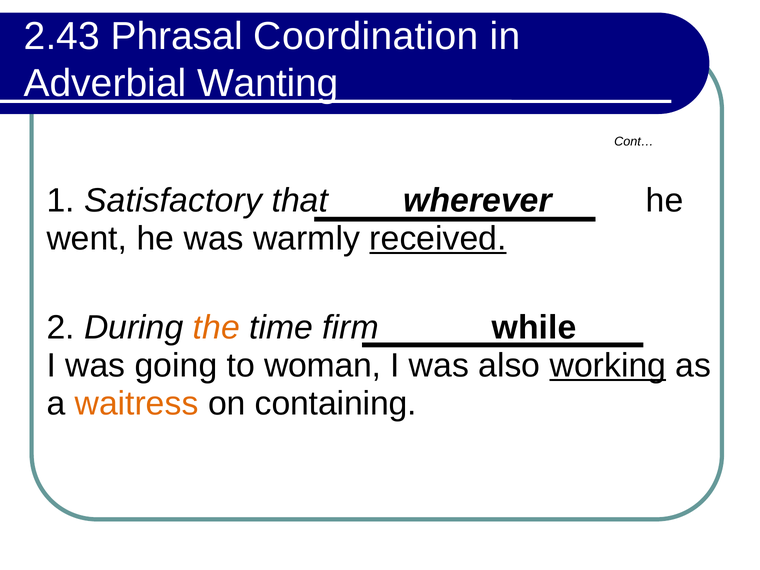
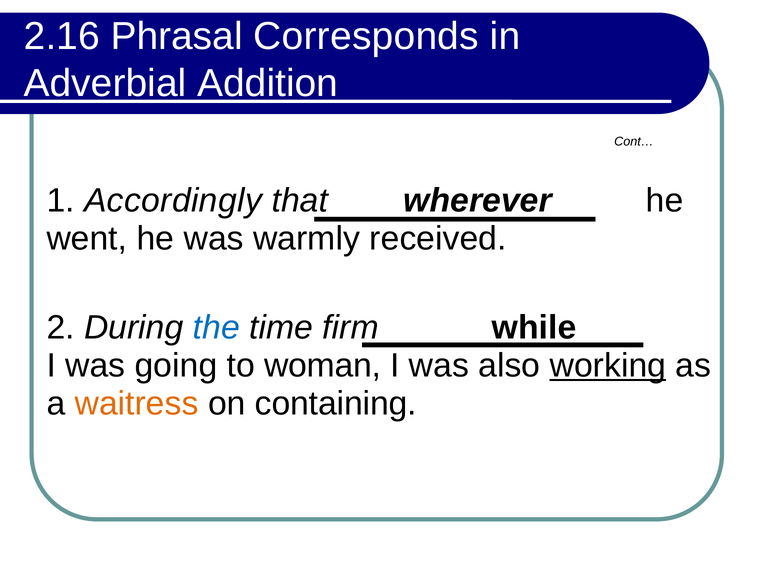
2.43: 2.43 -> 2.16
Coordination: Coordination -> Corresponds
Wanting: Wanting -> Addition
Satisfactory: Satisfactory -> Accordingly
received underline: present -> none
the colour: orange -> blue
